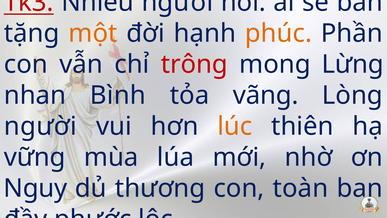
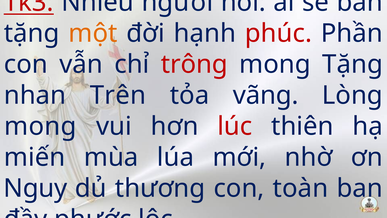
phúc colour: orange -> red
mong Lừng: Lừng -> Tặng
Bình: Bình -> Trên
người at (40, 126): người -> mong
lúc colour: orange -> red
vững: vững -> miến
